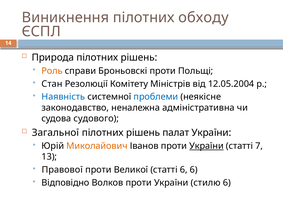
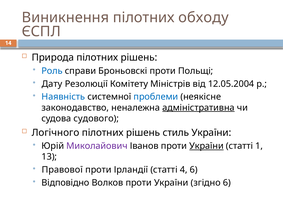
Роль colour: orange -> blue
Стан: Стан -> Дату
адміністративна underline: none -> present
Загальної: Загальної -> Логічного
палат: палат -> стиль
Миколайович colour: orange -> purple
7: 7 -> 1
Великої: Великої -> Ірландії
статті 6: 6 -> 4
стилю: стилю -> згідно
